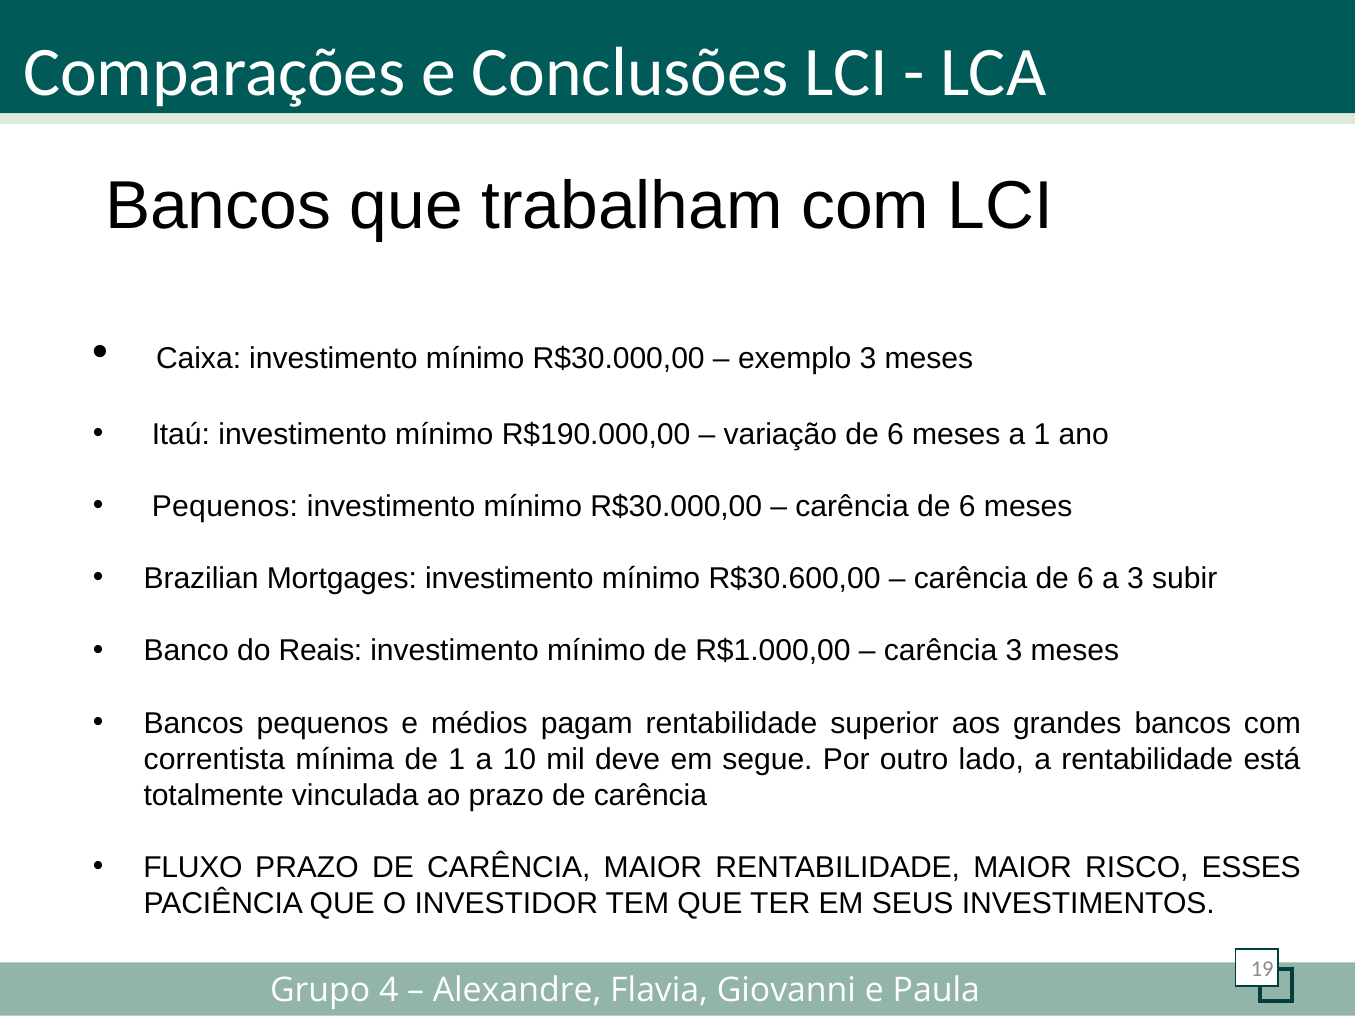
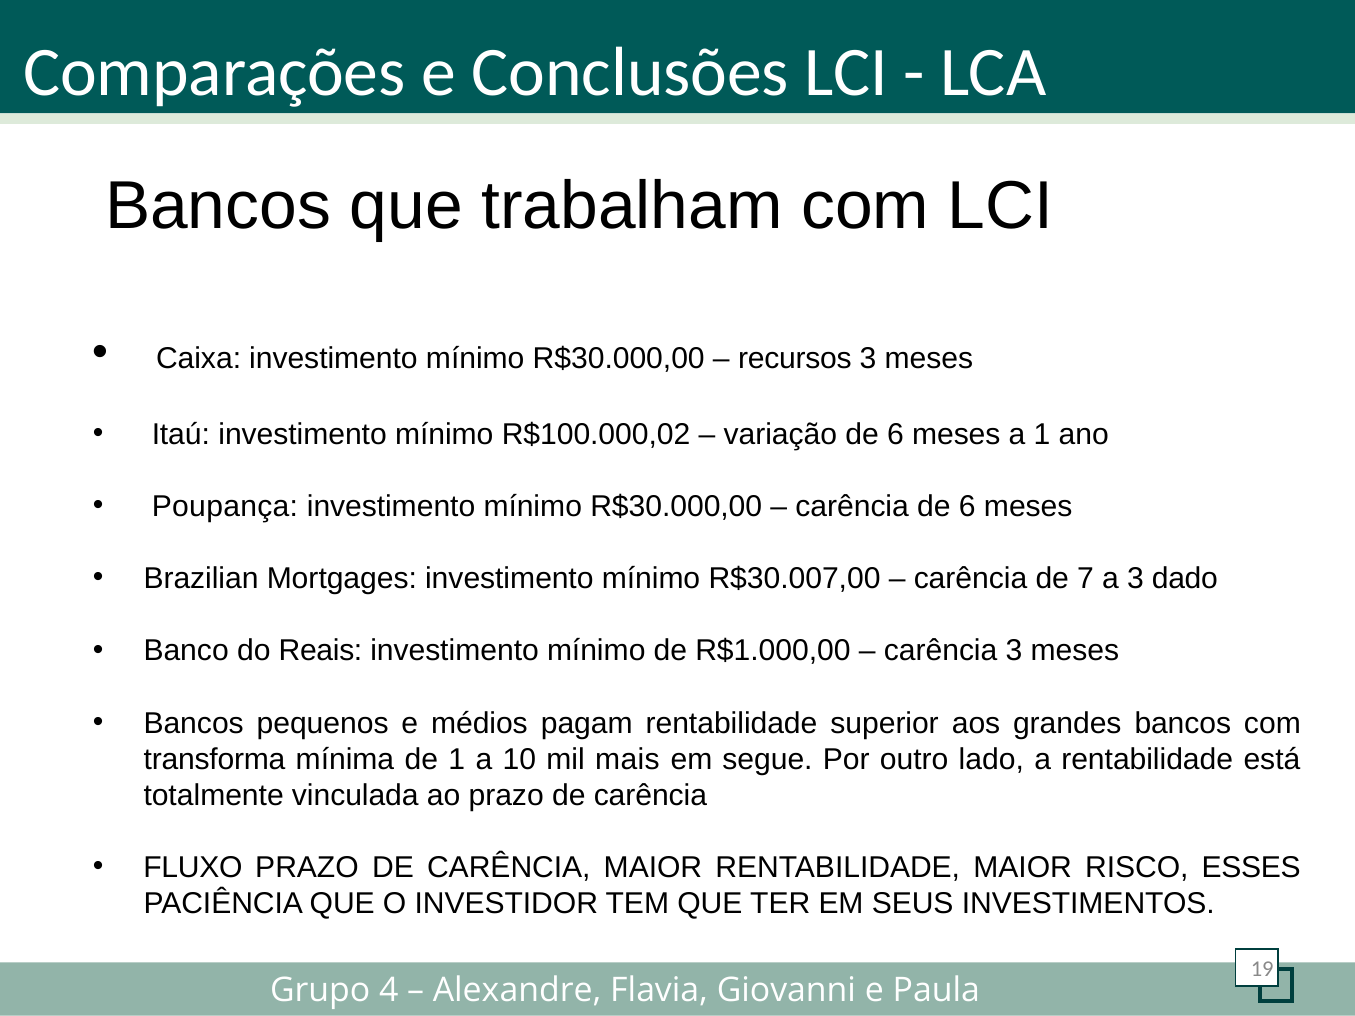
exemplo: exemplo -> recursos
R$190.000,00: R$190.000,00 -> R$100.000,02
Pequenos at (225, 507): Pequenos -> Poupança
R$30.600,00: R$30.600,00 -> R$30.007,00
6 at (1085, 579): 6 -> 7
subir: subir -> dado
correntista: correntista -> transforma
deve: deve -> mais
